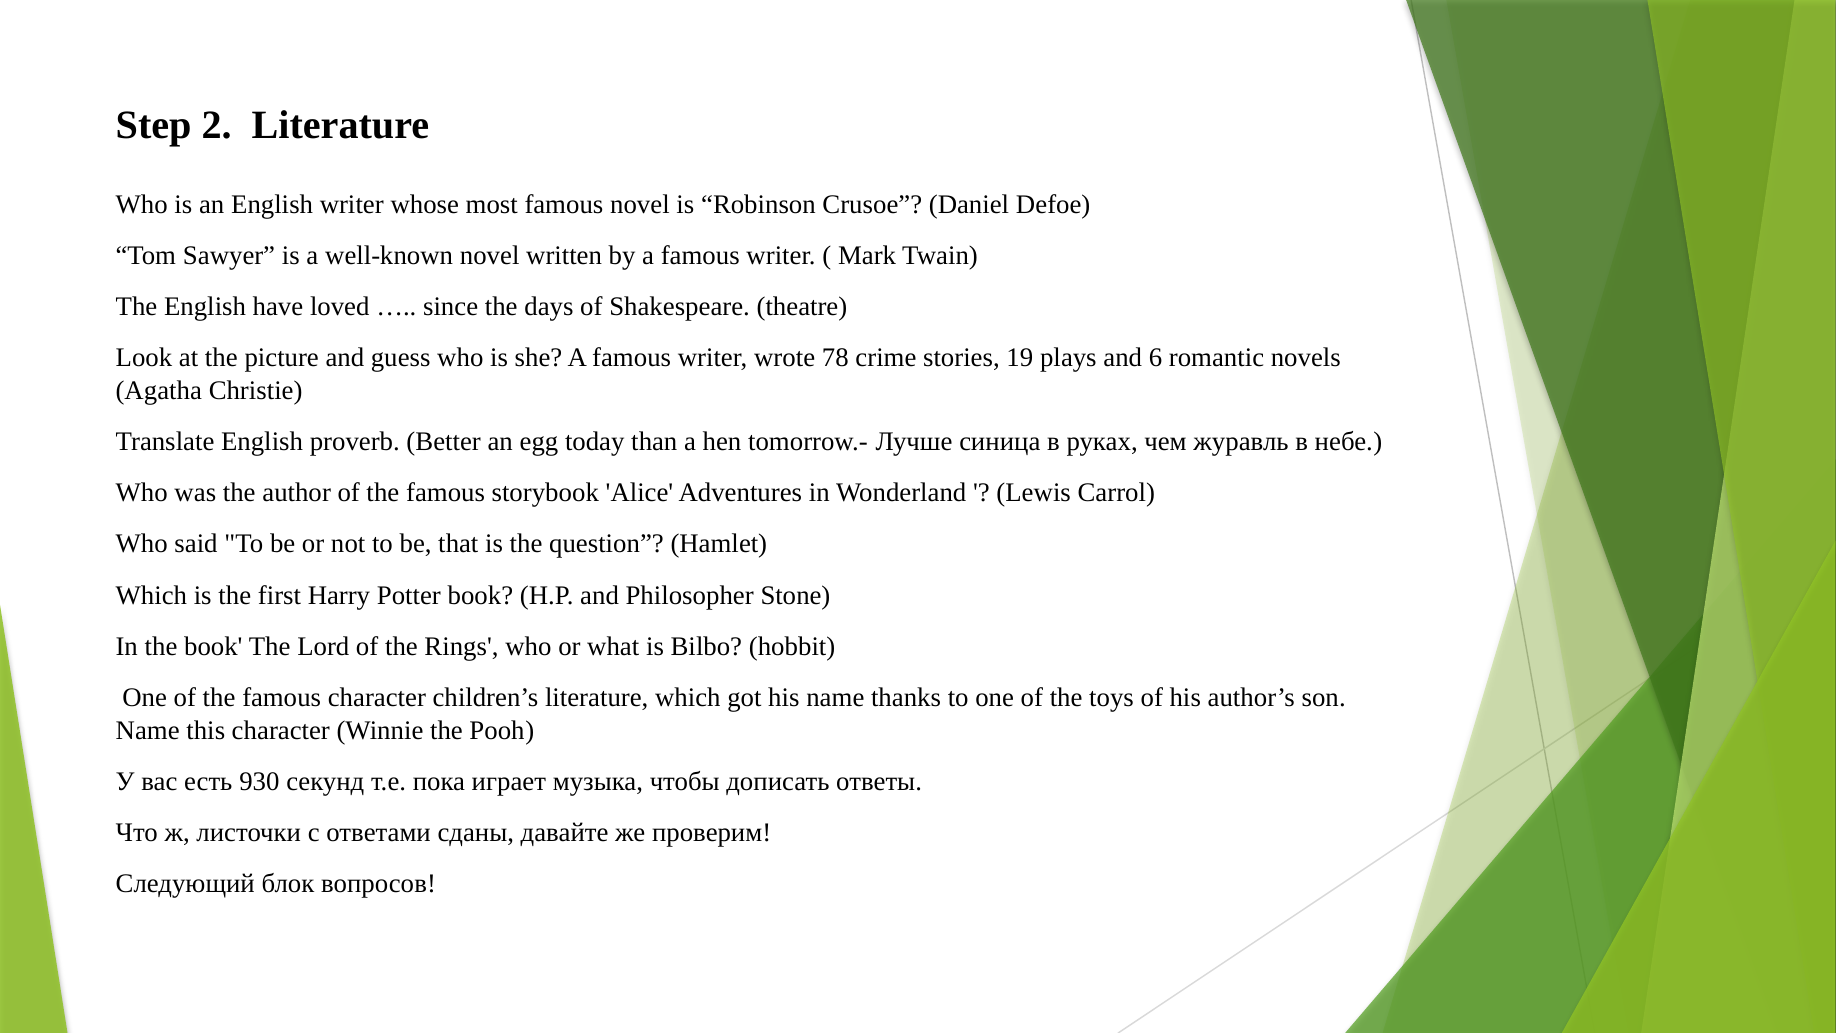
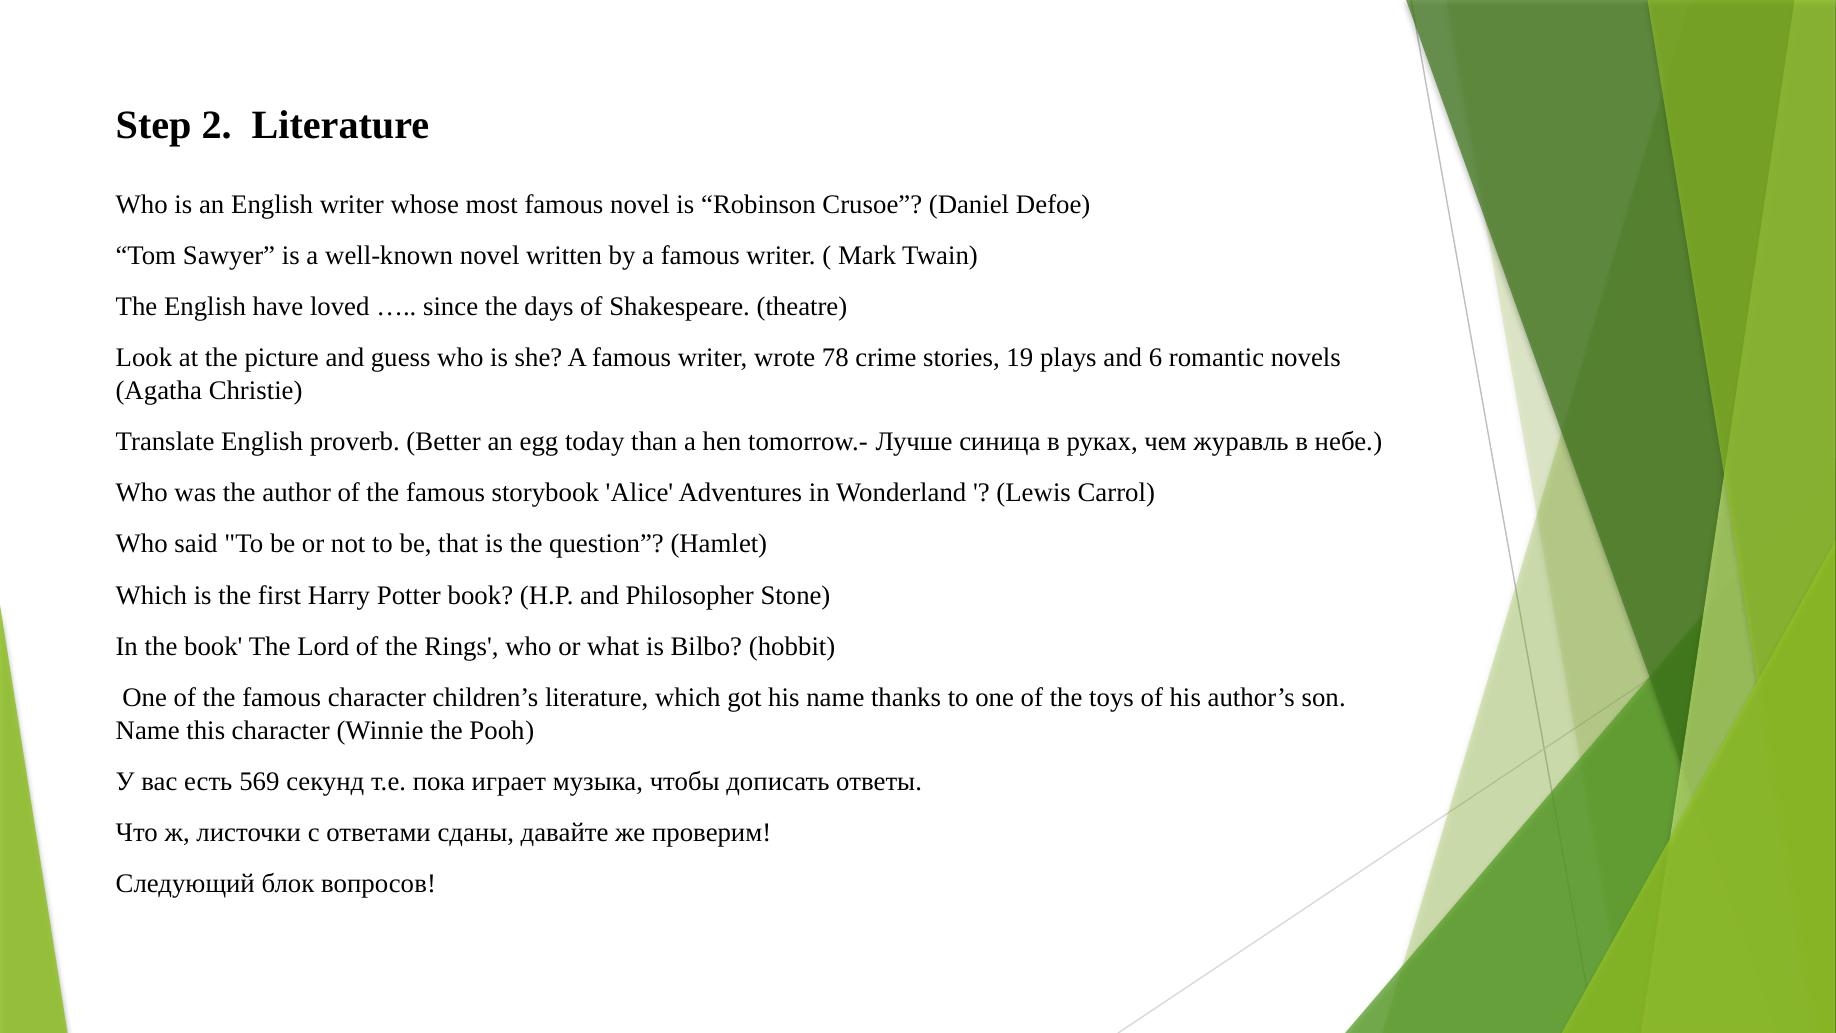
930: 930 -> 569
